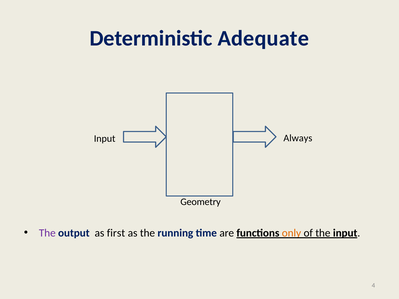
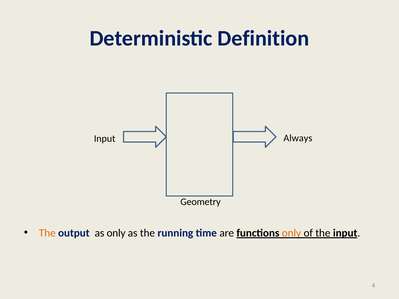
Adequate: Adequate -> Definition
The at (47, 233) colour: purple -> orange
as first: first -> only
